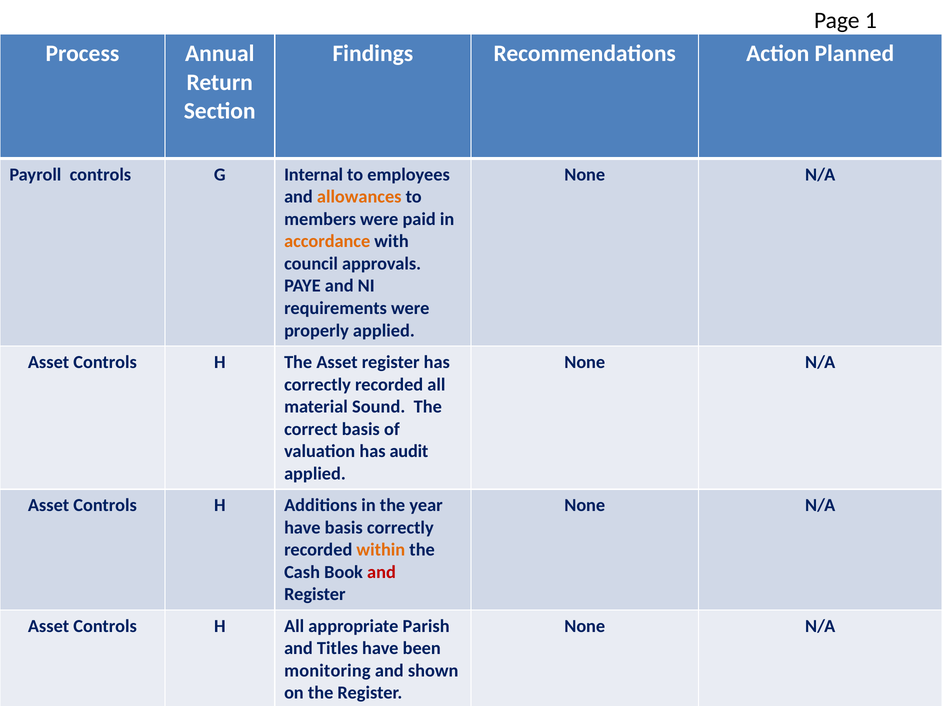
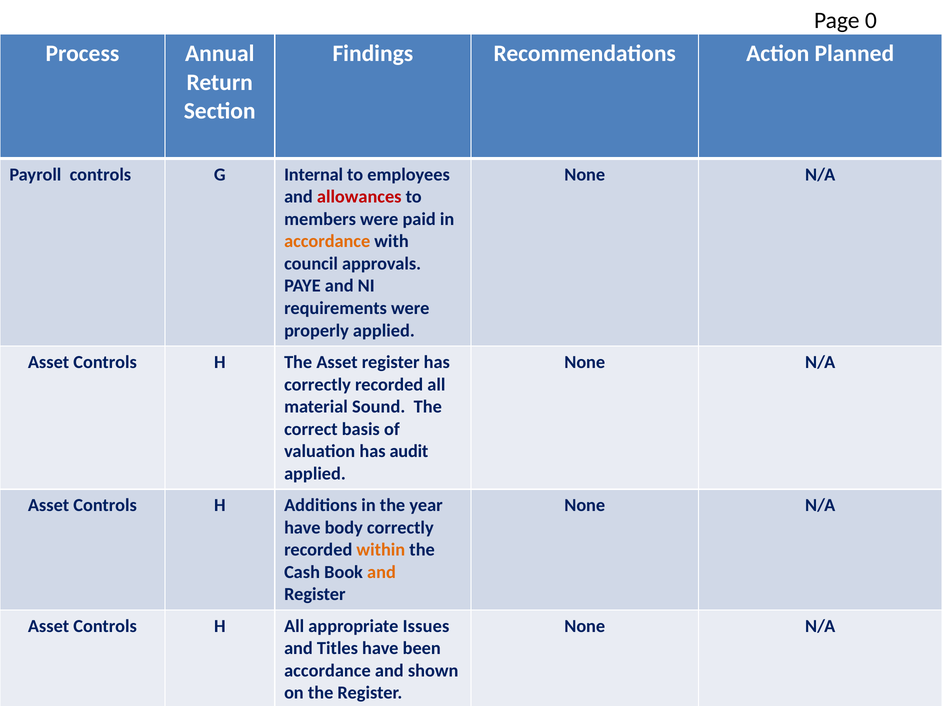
1: 1 -> 0
allowances colour: orange -> red
have basis: basis -> body
and at (381, 573) colour: red -> orange
Parish: Parish -> Issues
monitoring at (327, 671): monitoring -> accordance
